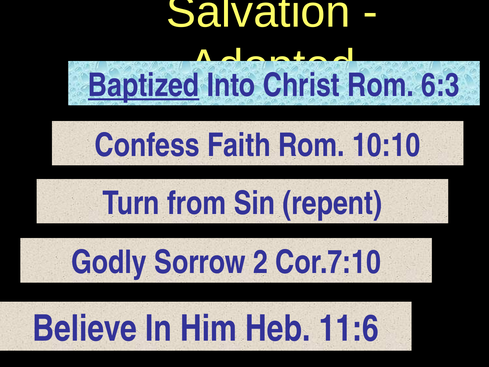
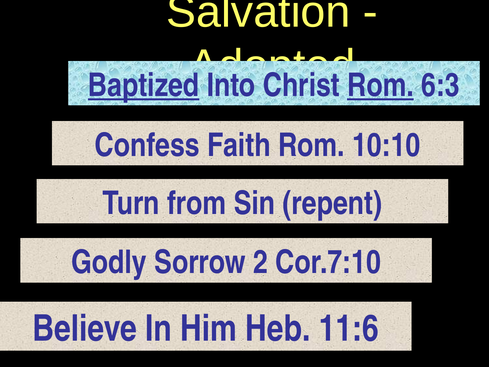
Rom at (380, 85) underline: none -> present
